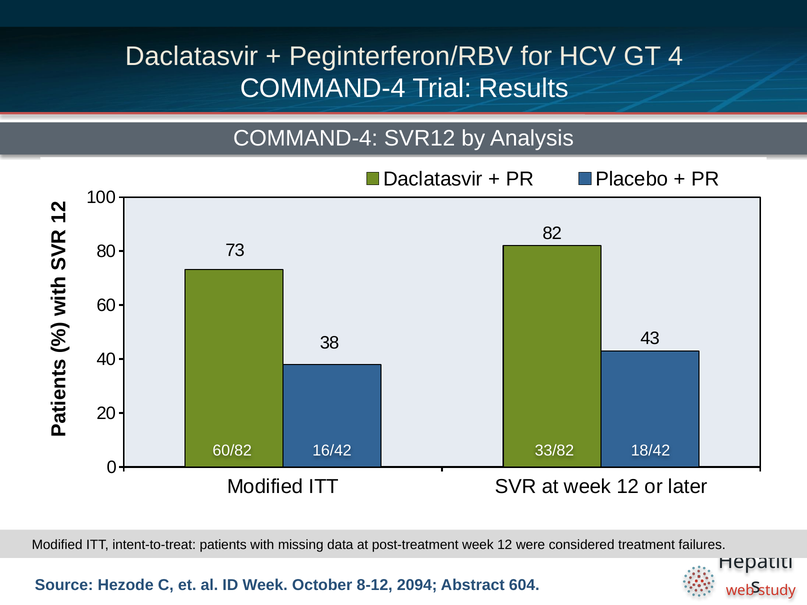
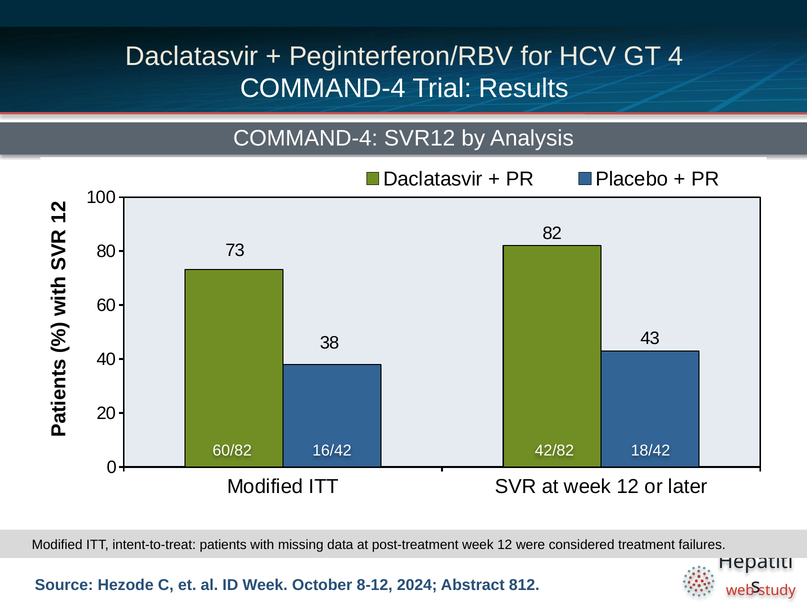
33/82: 33/82 -> 42/82
2094: 2094 -> 2024
604: 604 -> 812
